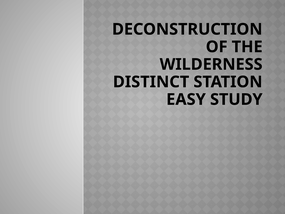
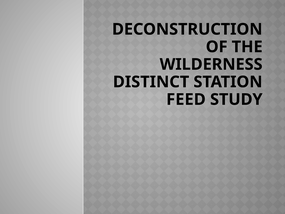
EASY: EASY -> FEED
